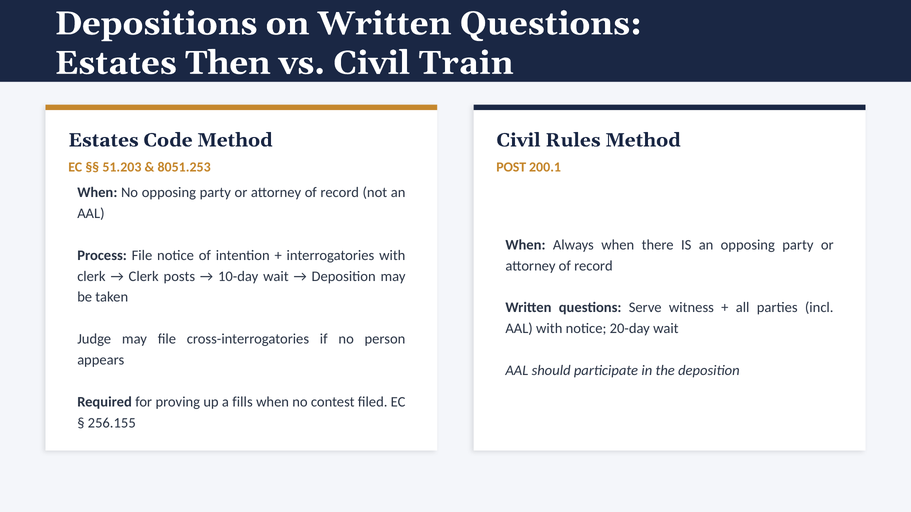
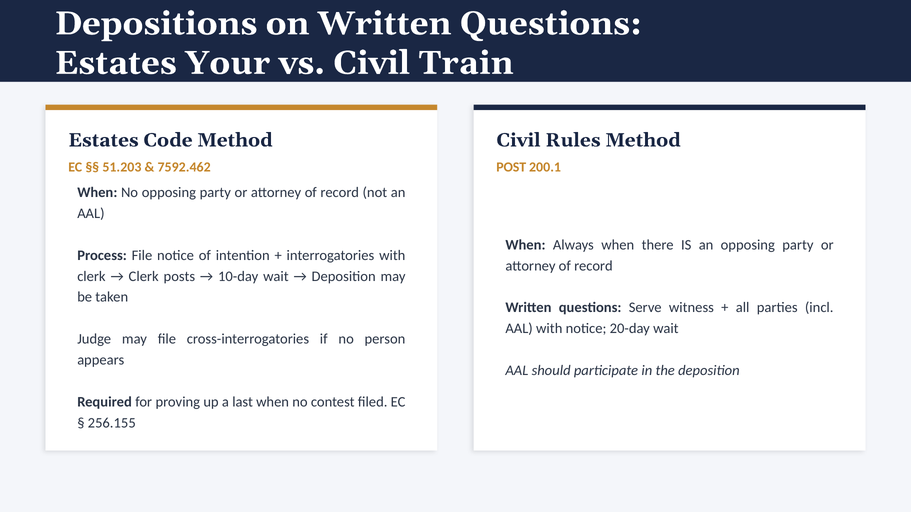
Then: Then -> Your
8051.253: 8051.253 -> 7592.462
fills: fills -> last
